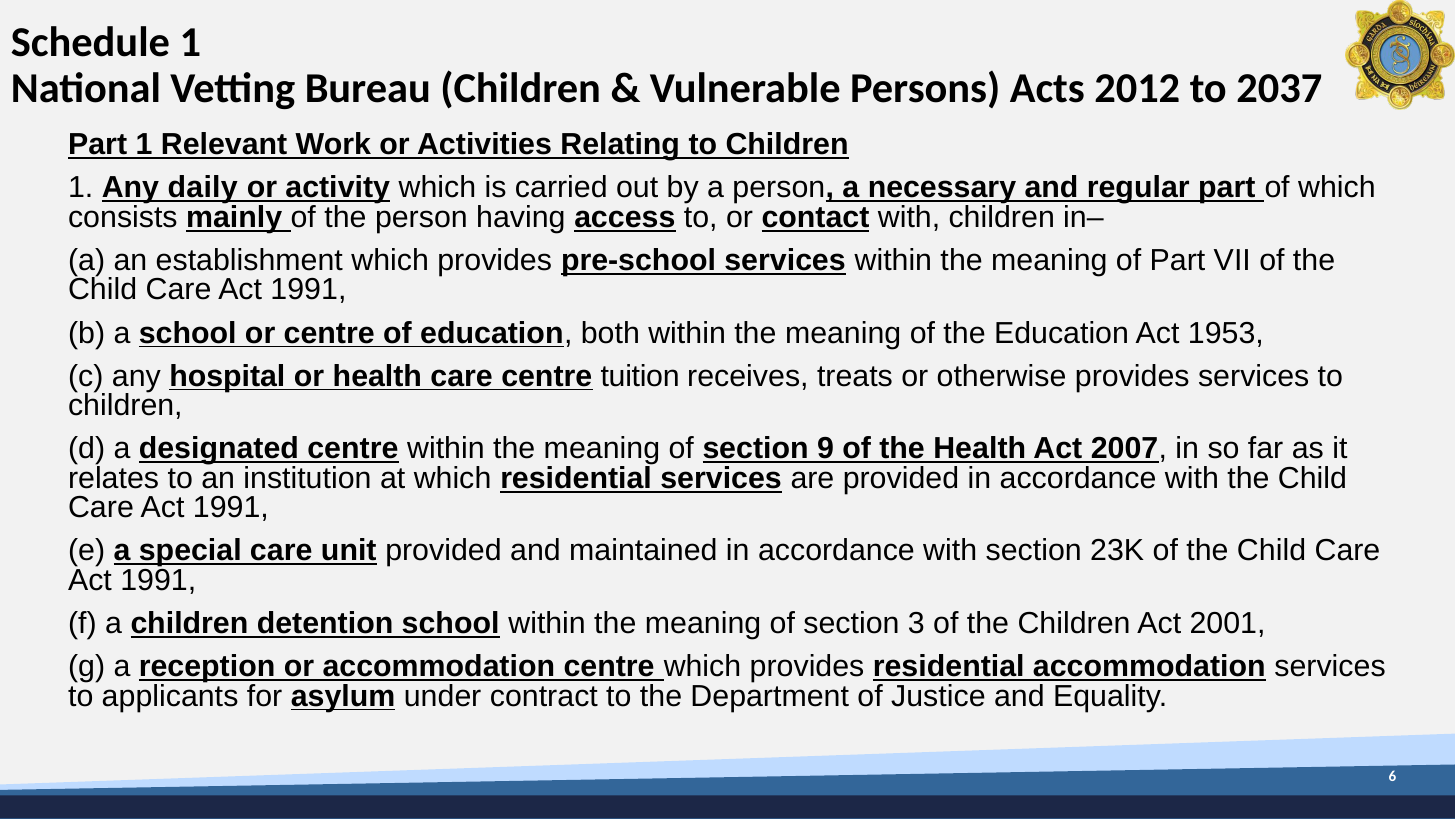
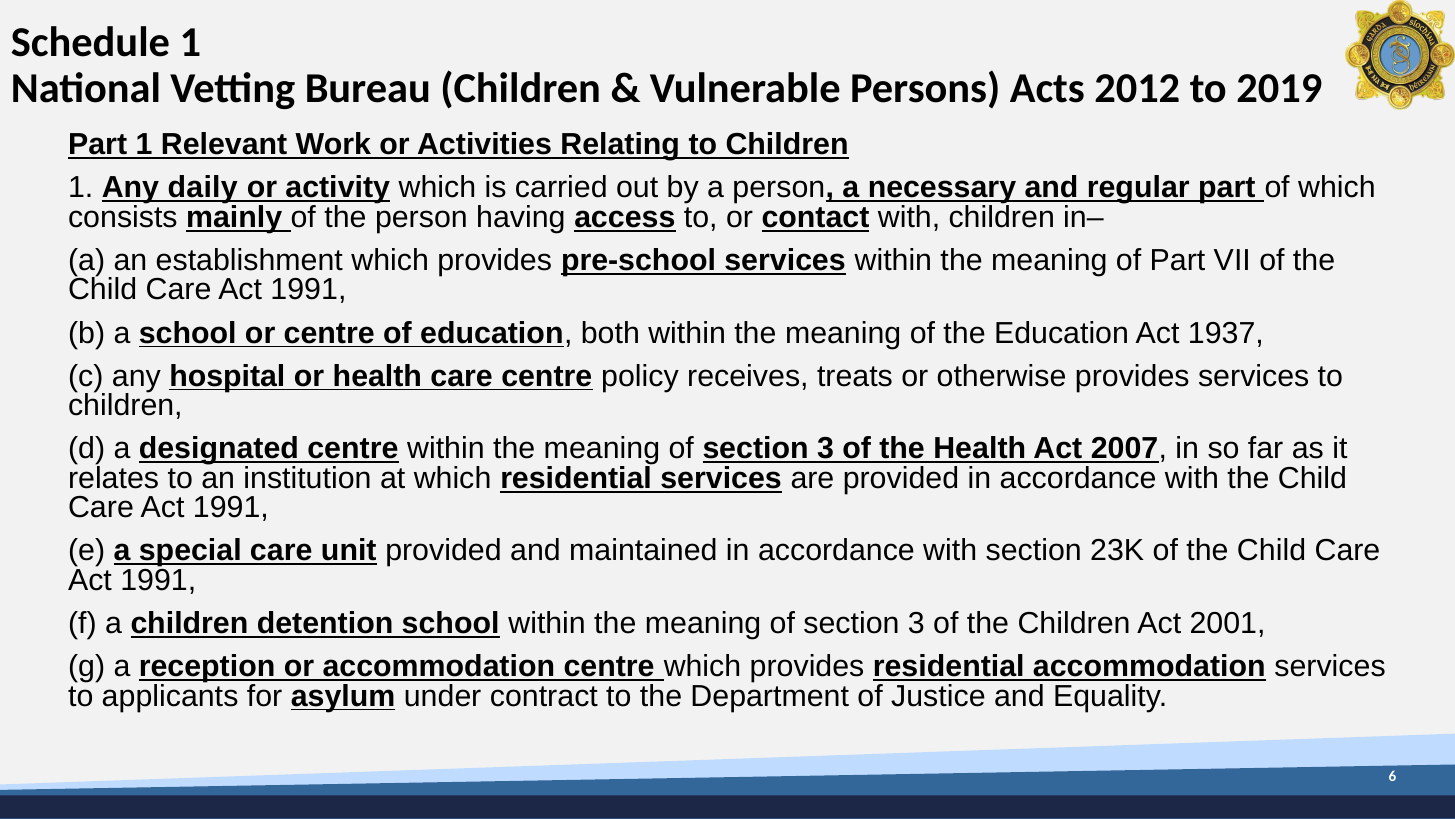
2037: 2037 -> 2019
1953: 1953 -> 1937
tuition: tuition -> policy
9 at (826, 449): 9 -> 3
